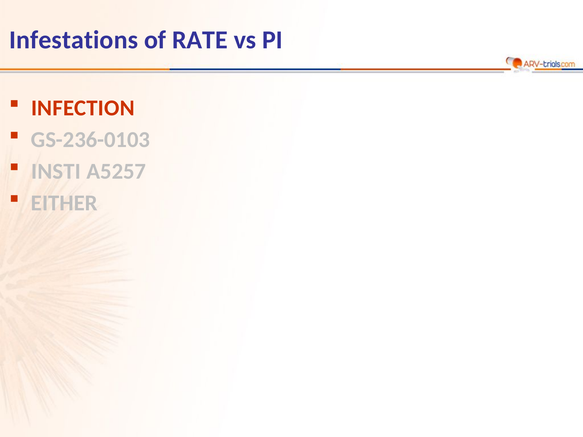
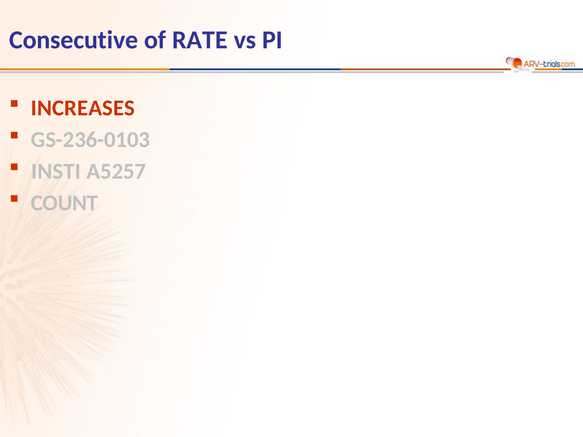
Infestations: Infestations -> Consecutive
INFECTION: INFECTION -> INCREASES
EITHER: EITHER -> COUNT
